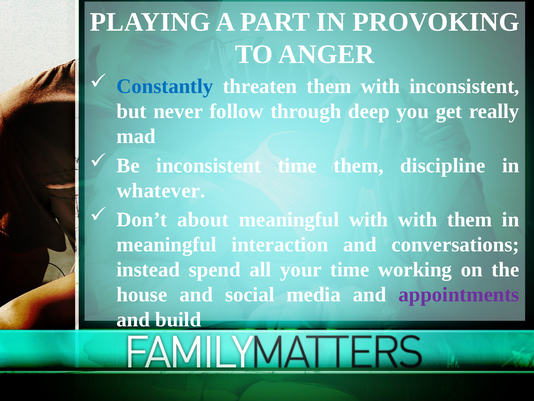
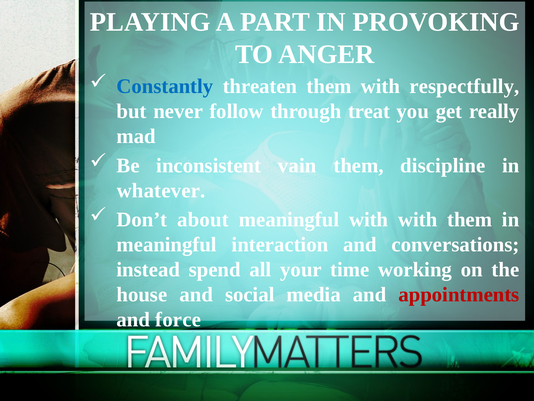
with inconsistent: inconsistent -> respectfully
deep: deep -> treat
inconsistent time: time -> vain
appointments colour: purple -> red
build: build -> force
